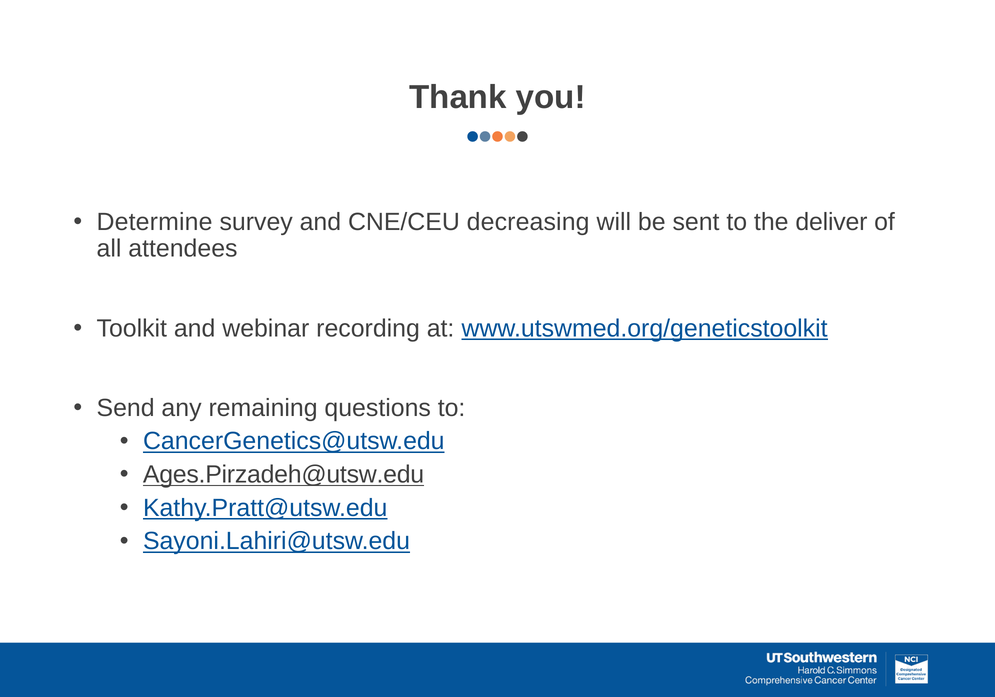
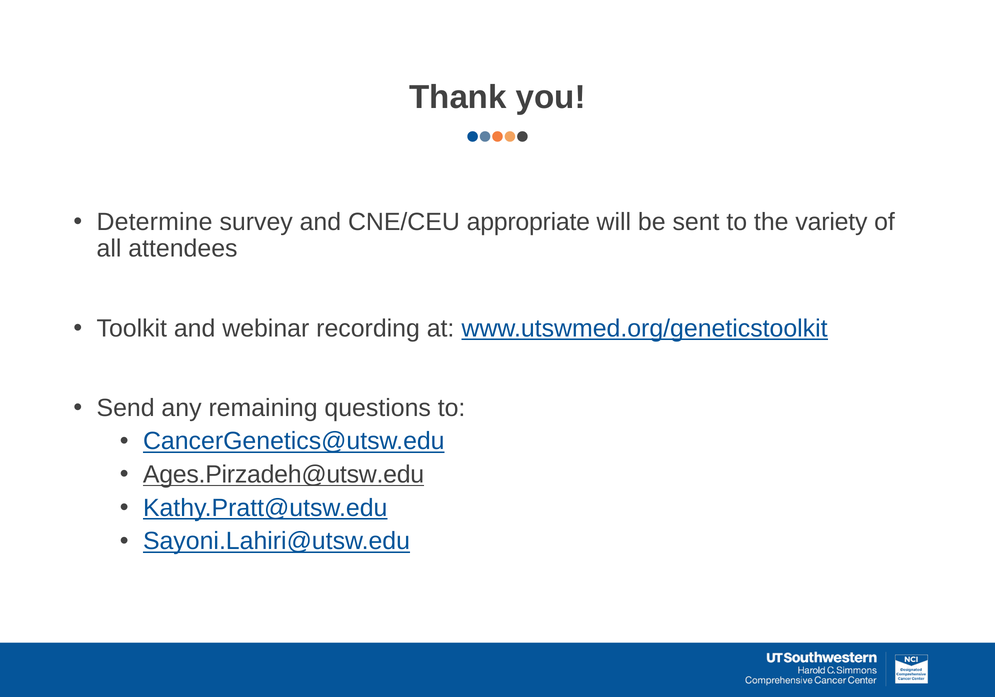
decreasing: decreasing -> appropriate
deliver: deliver -> variety
